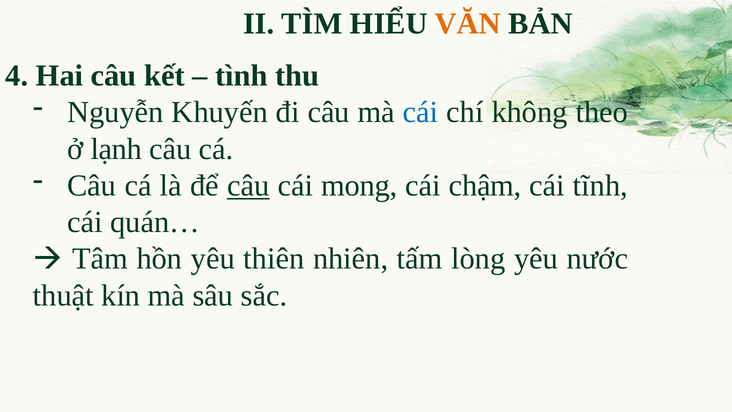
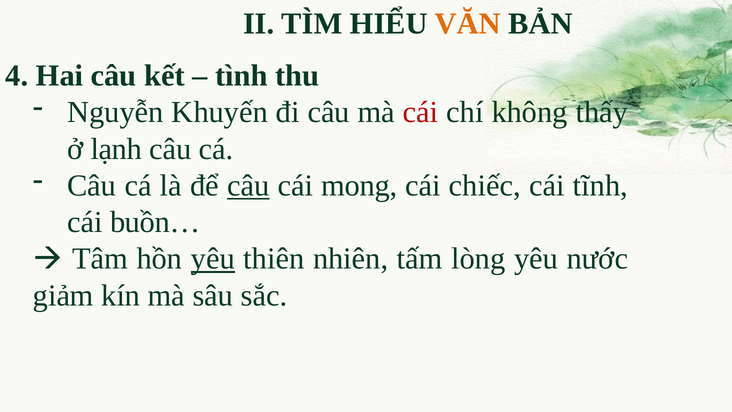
cái at (421, 112) colour: blue -> red
theo: theo -> thấy
chậm: chậm -> chiếc
quán…: quán… -> buồn…
yêu at (213, 259) underline: none -> present
thuật: thuật -> giảm
